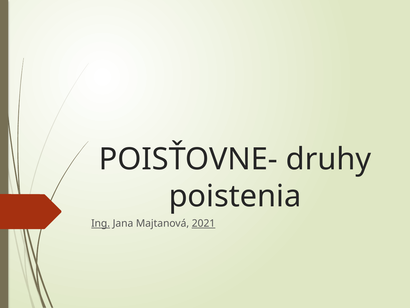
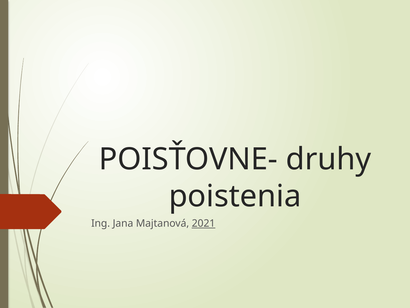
Ing underline: present -> none
